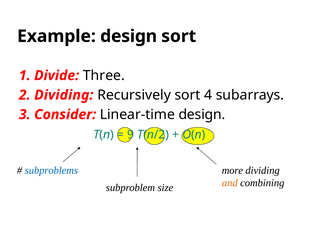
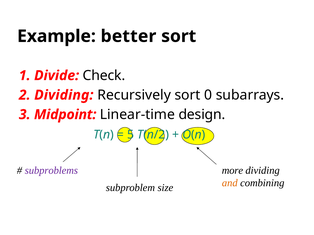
Example design: design -> better
Three: Three -> Check
4: 4 -> 0
Consider: Consider -> Midpoint
9: 9 -> 5
subproblems colour: blue -> purple
